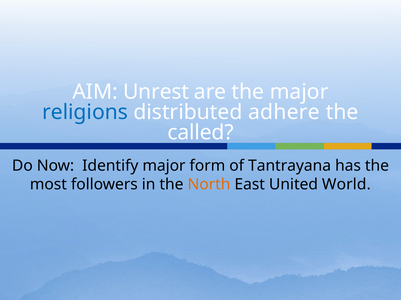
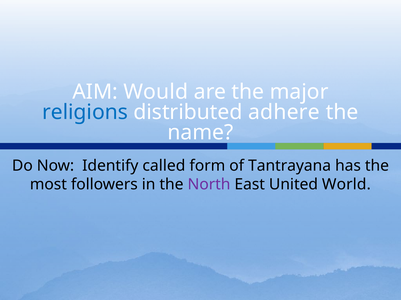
Unrest: Unrest -> Would
called: called -> name
Identify major: major -> called
North colour: orange -> purple
